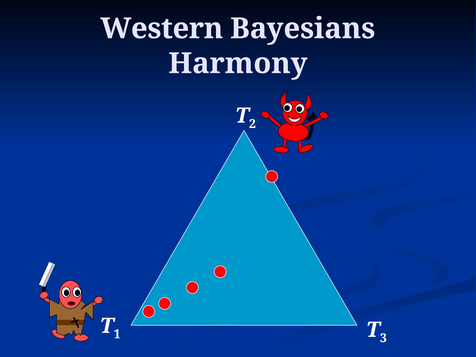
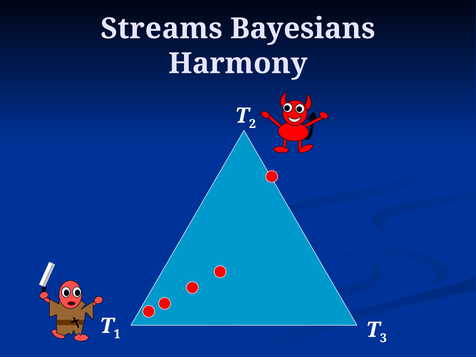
Western: Western -> Streams
